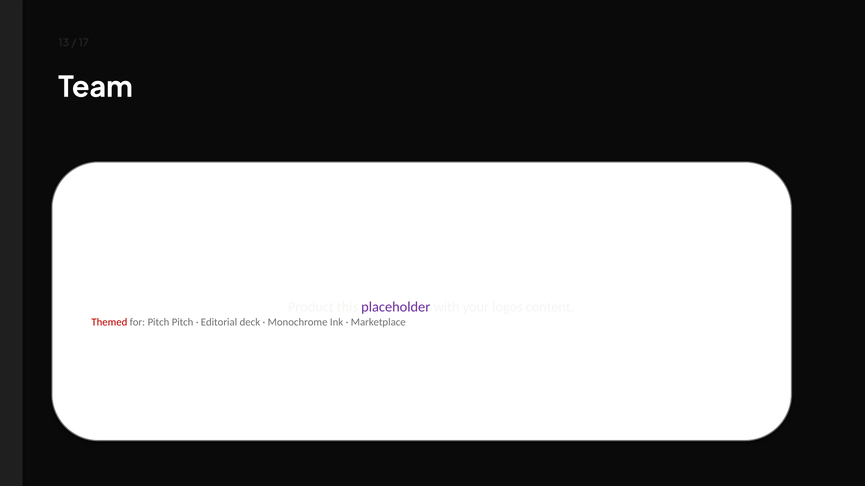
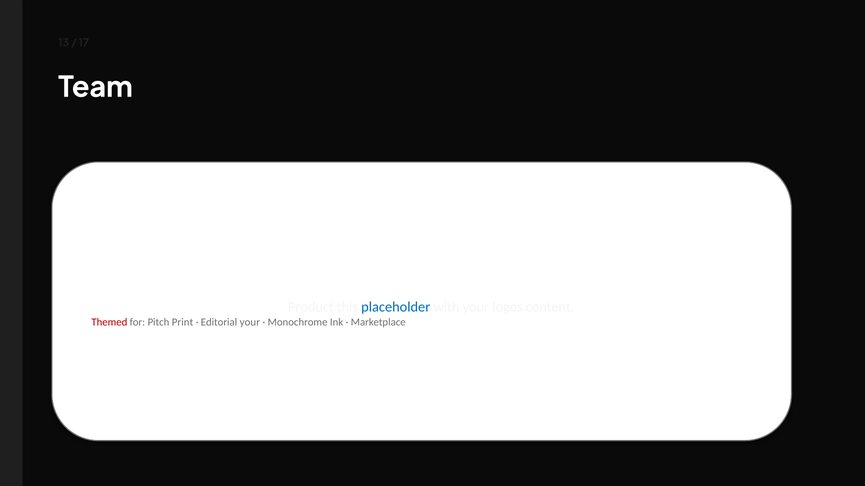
placeholder colour: purple -> blue
Pitch Pitch: Pitch -> Print
Editorial deck: deck -> your
